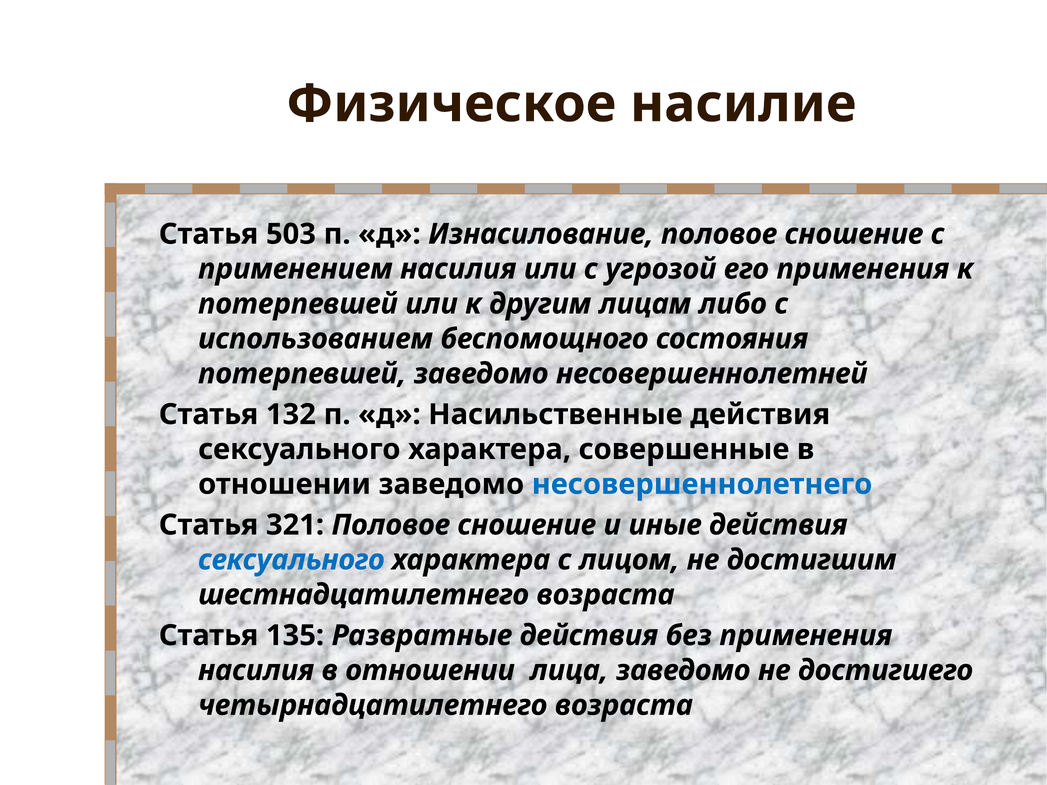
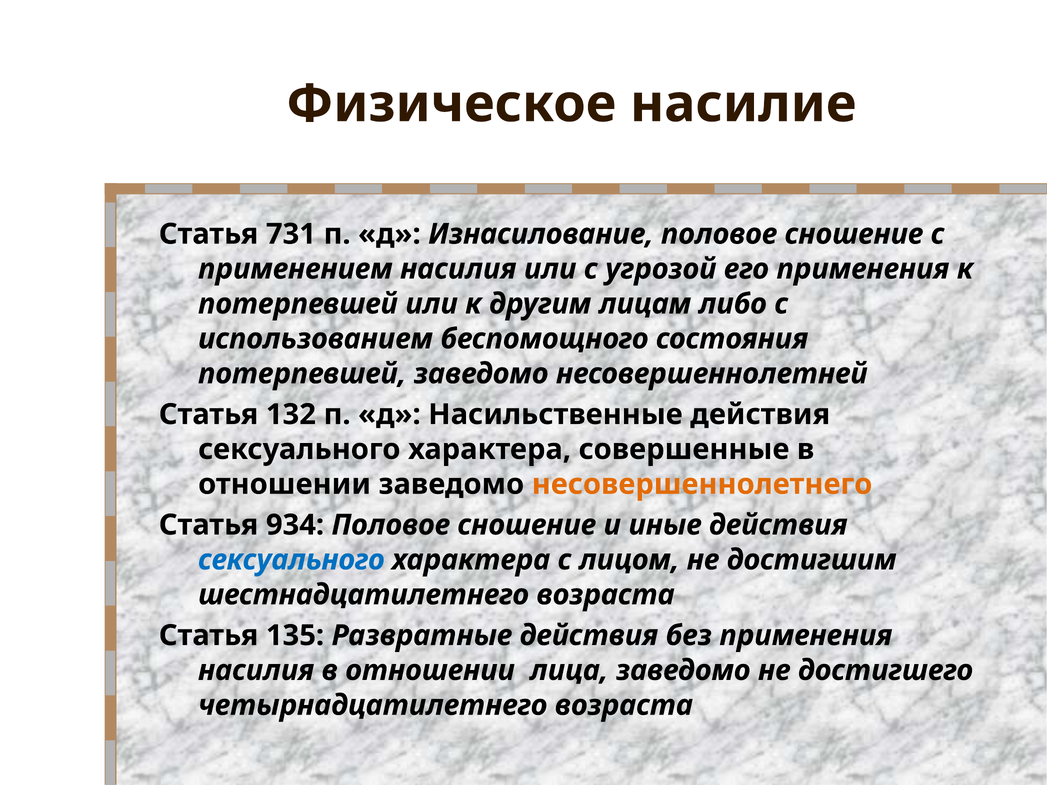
503: 503 -> 731
несовершеннолетнего colour: blue -> orange
321: 321 -> 934
